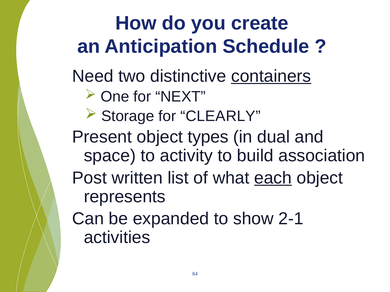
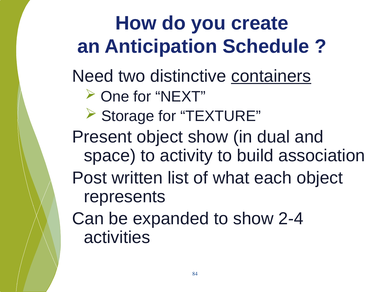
CLEARLY: CLEARLY -> TEXTURE
object types: types -> show
each underline: present -> none
2-1: 2-1 -> 2-4
